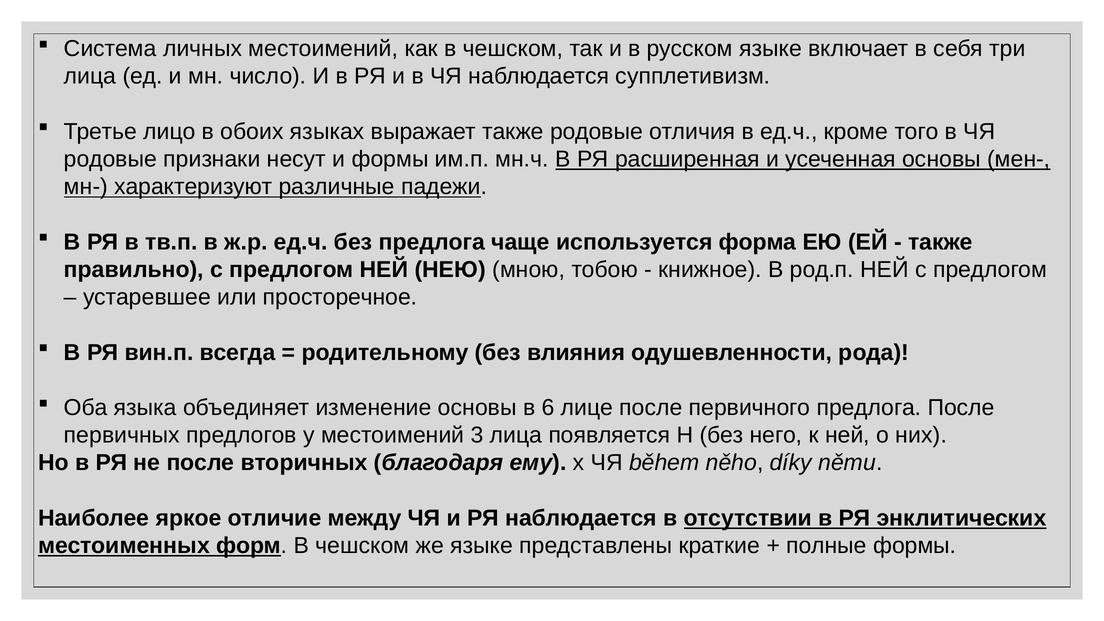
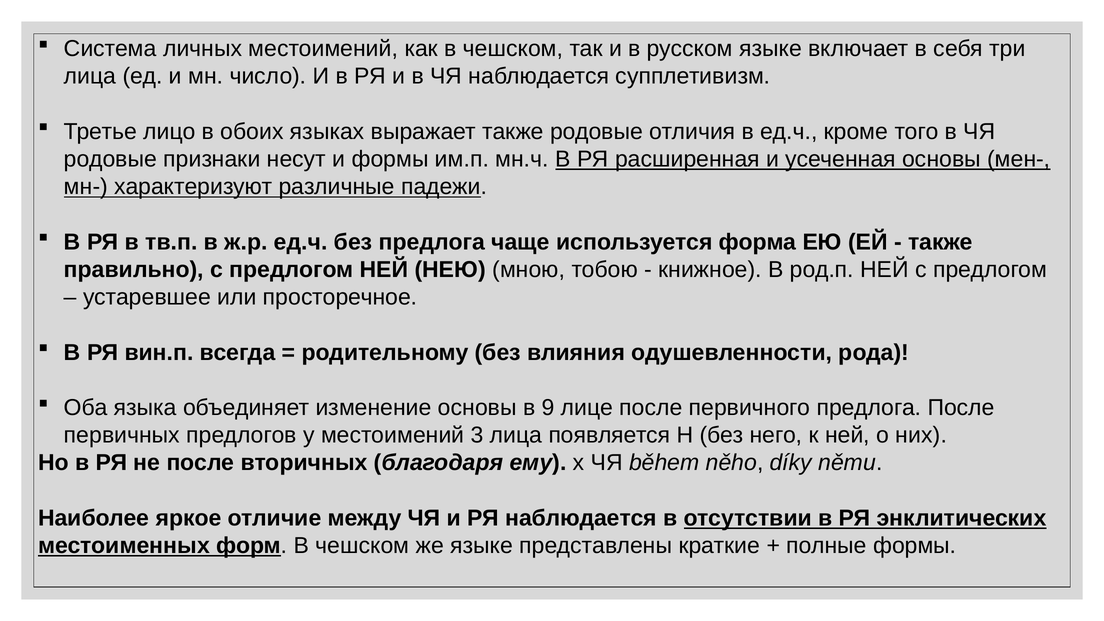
6: 6 -> 9
